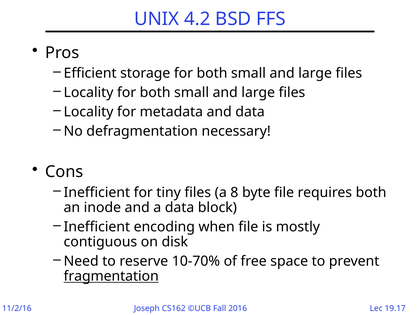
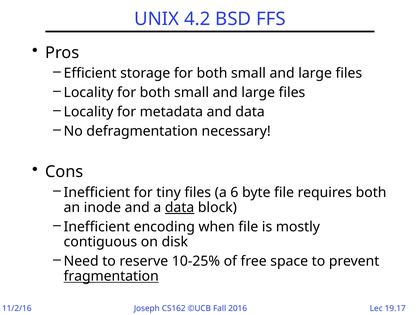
8: 8 -> 6
data at (180, 208) underline: none -> present
10-70%: 10-70% -> 10-25%
